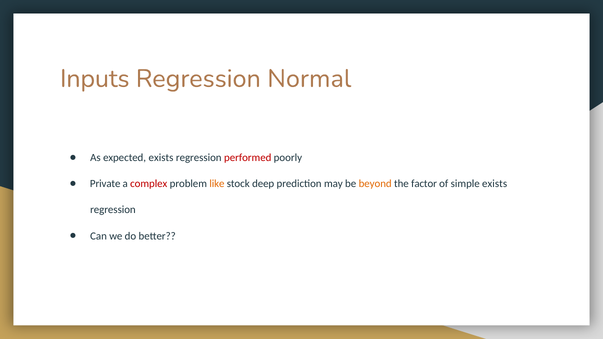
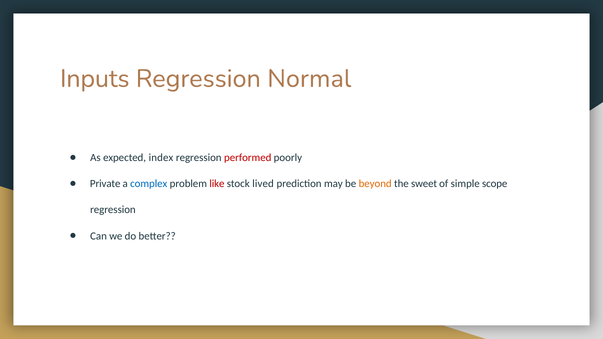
expected exists: exists -> index
complex colour: red -> blue
like colour: orange -> red
deep: deep -> lived
factor: factor -> sweet
simple exists: exists -> scope
